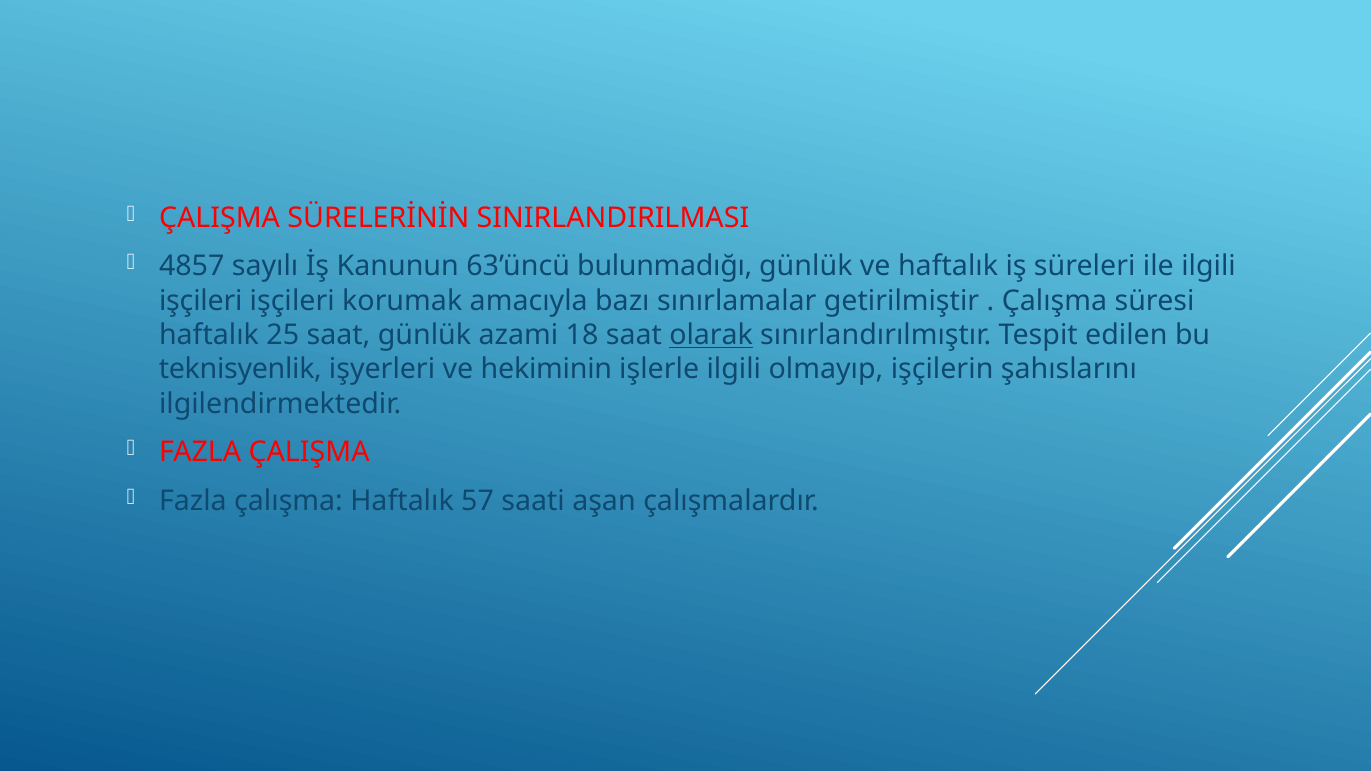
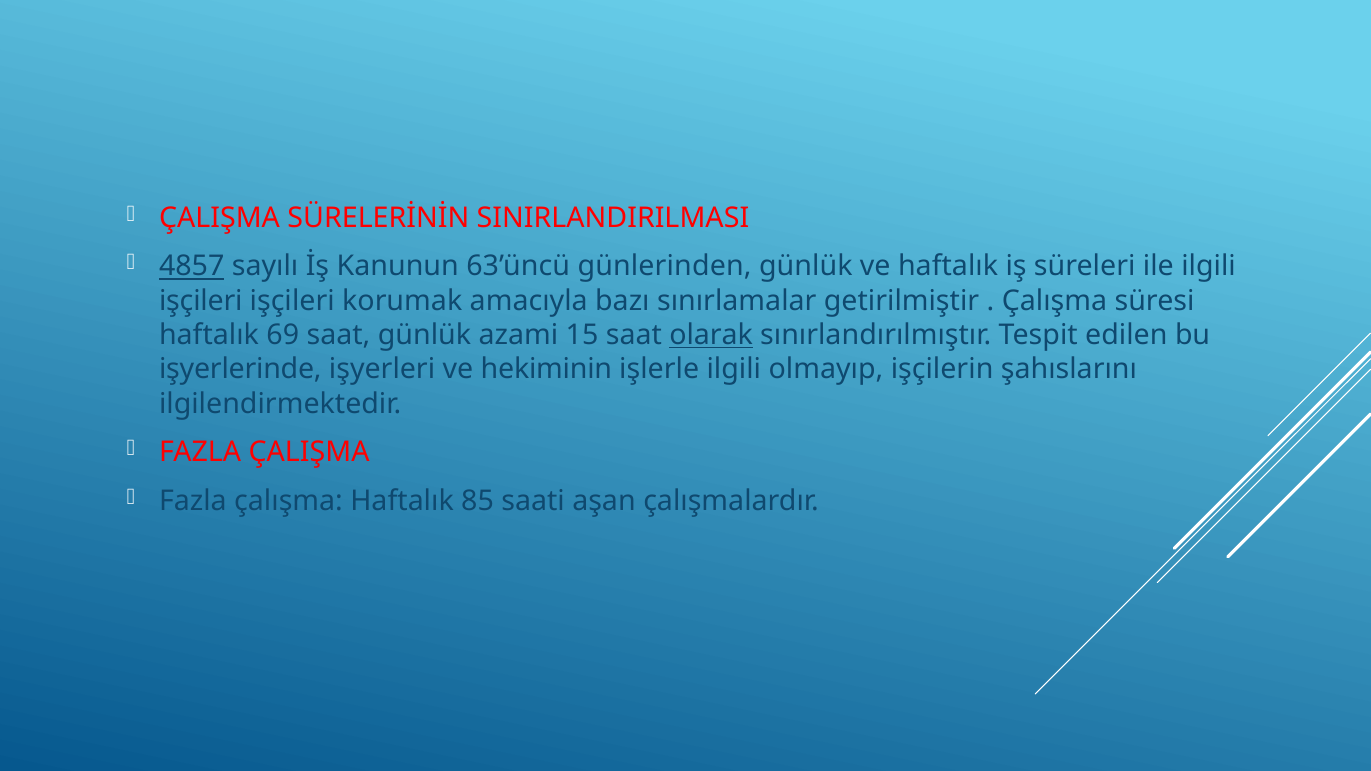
4857 underline: none -> present
bulunmadığı: bulunmadığı -> günlerinden
25: 25 -> 69
18: 18 -> 15
teknisyenlik: teknisyenlik -> işyerlerinde
57: 57 -> 85
